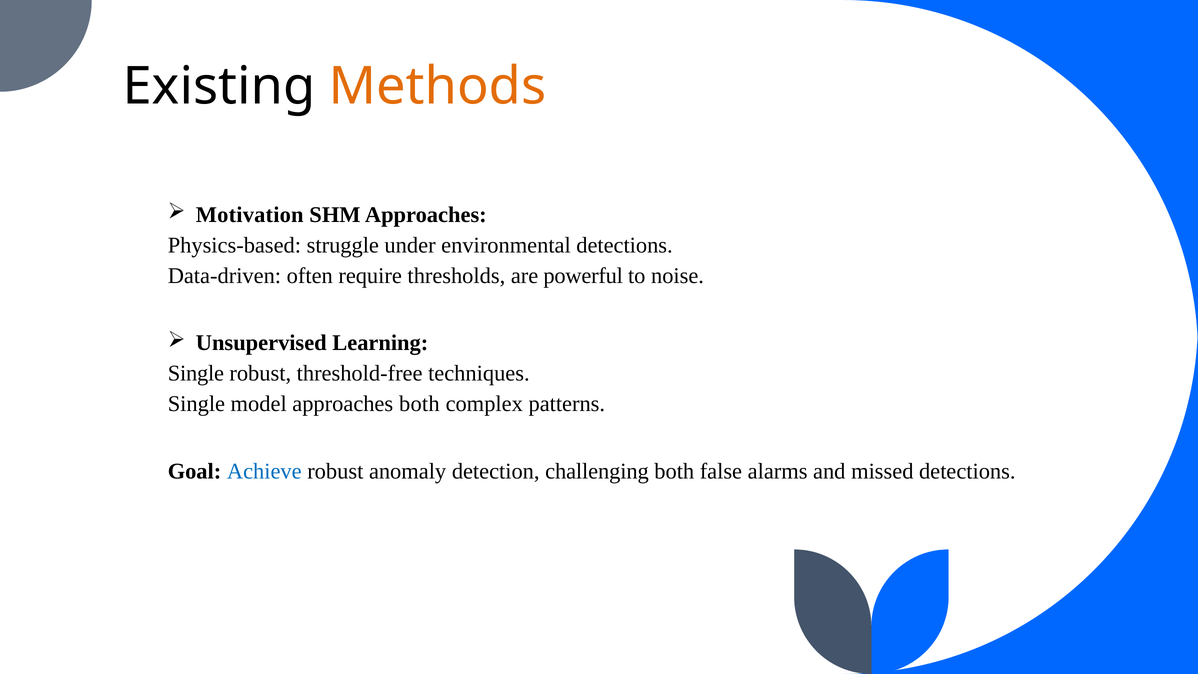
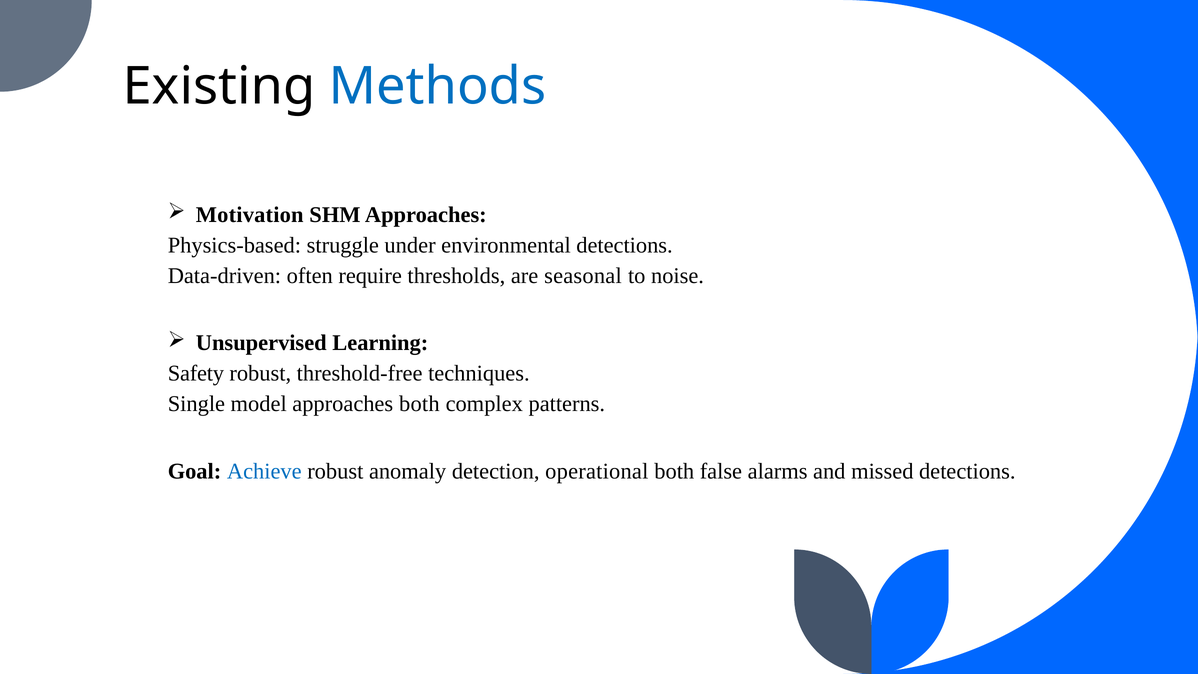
Methods colour: orange -> blue
powerful: powerful -> seasonal
Single at (196, 373): Single -> Safety
challenging: challenging -> operational
